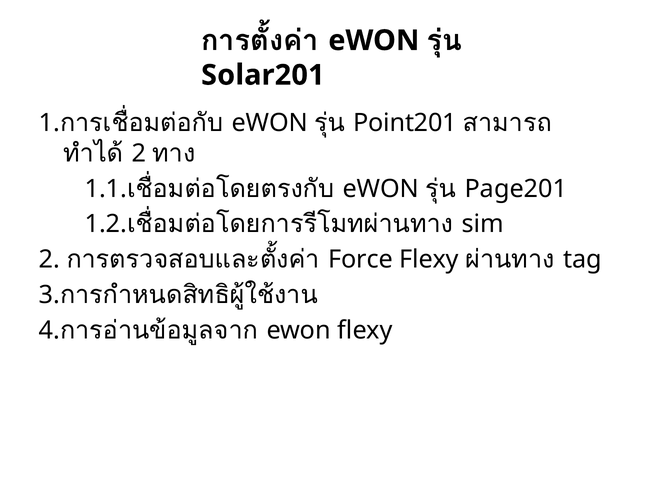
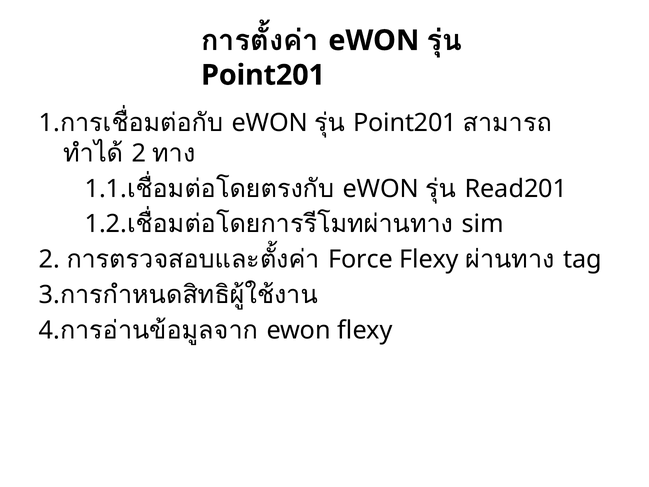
Solar201 at (263, 75): Solar201 -> Point201
Page201: Page201 -> Read201
